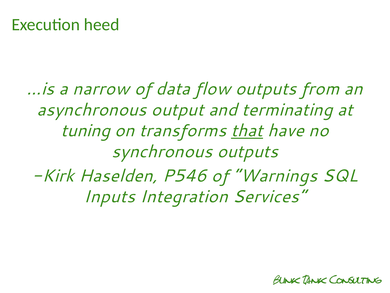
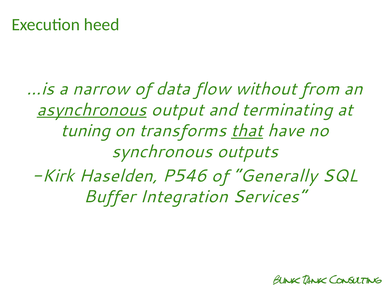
flow outputs: outputs -> without
asynchronous underline: none -> present
Warnings: Warnings -> Generally
Inputs: Inputs -> Buffer
